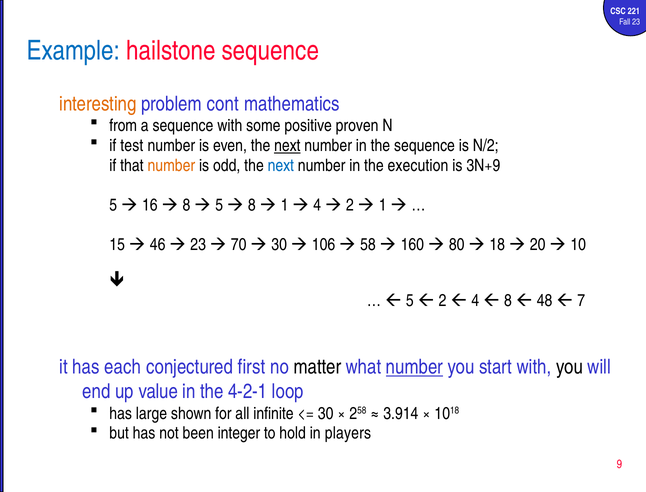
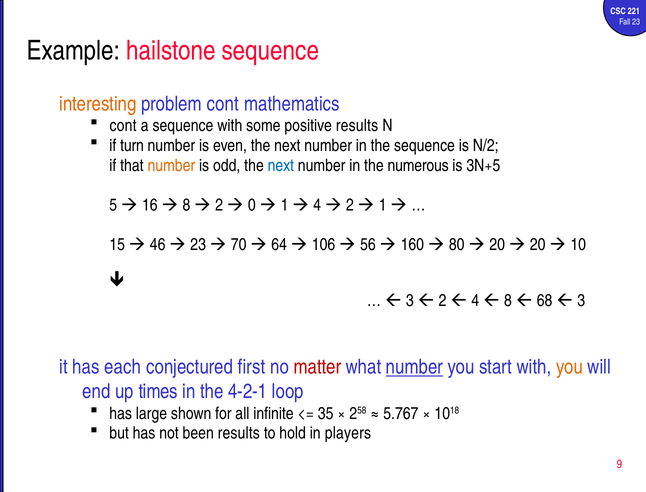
Example colour: blue -> black
from at (123, 126): from -> cont
positive proven: proven -> results
test: test -> turn
next at (287, 146) underline: present -> none
execution: execution -> numerous
3N+9: 3N+9 -> 3N+5
5 at (219, 205): 5 -> 2
8 at (252, 205): 8 -> 0
30 at (279, 245): 30 -> 64
58: 58 -> 56
18 at (497, 245): 18 -> 20
5 at (410, 301): 5 -> 3
48: 48 -> 68
7 at (581, 301): 7 -> 3
matter colour: black -> red
you at (569, 367) colour: black -> orange
value: value -> times
30 at (326, 414): 30 -> 35
3.914: 3.914 -> 5.767
been integer: integer -> results
